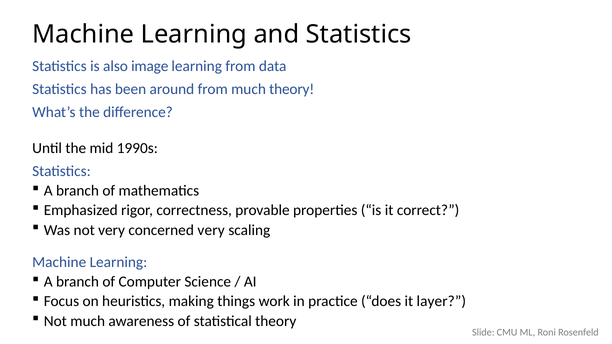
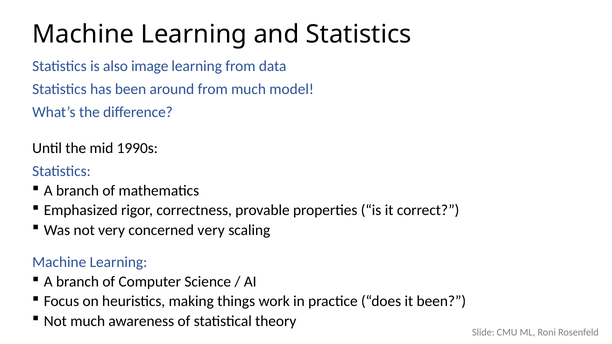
much theory: theory -> model
it layer: layer -> been
